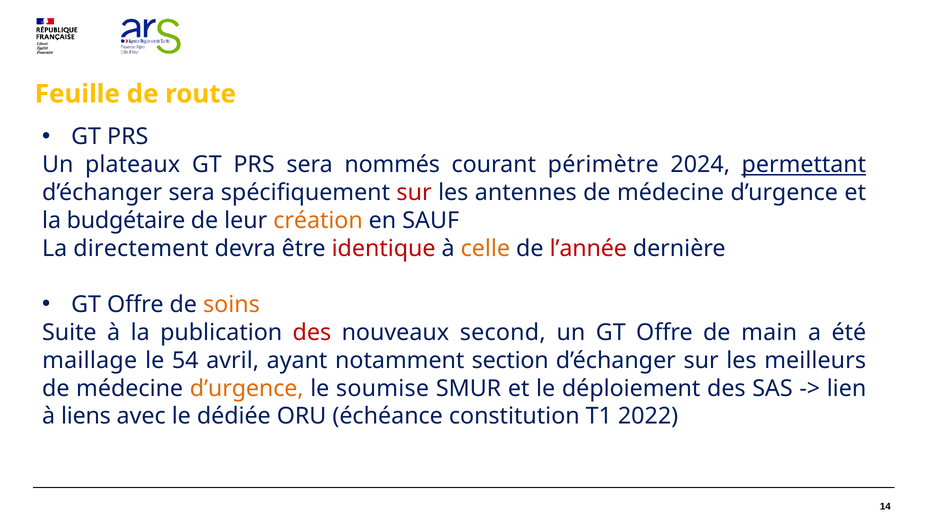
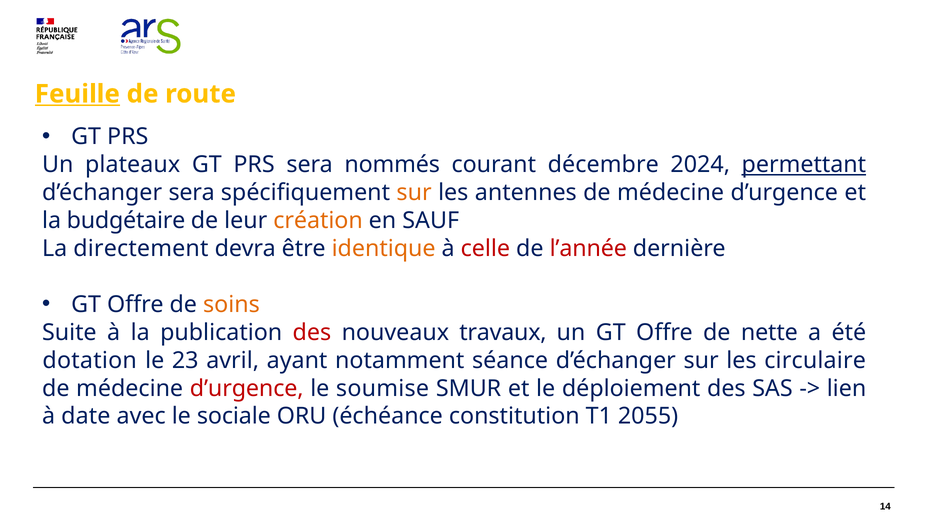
Feuille underline: none -> present
périmètre: périmètre -> décembre
sur at (414, 193) colour: red -> orange
identique colour: red -> orange
celle colour: orange -> red
second: second -> travaux
main: main -> nette
maillage: maillage -> dotation
54: 54 -> 23
section: section -> séance
meilleurs: meilleurs -> circulaire
d’urgence at (247, 388) colour: orange -> red
liens: liens -> date
dédiée: dédiée -> sociale
2022: 2022 -> 2055
